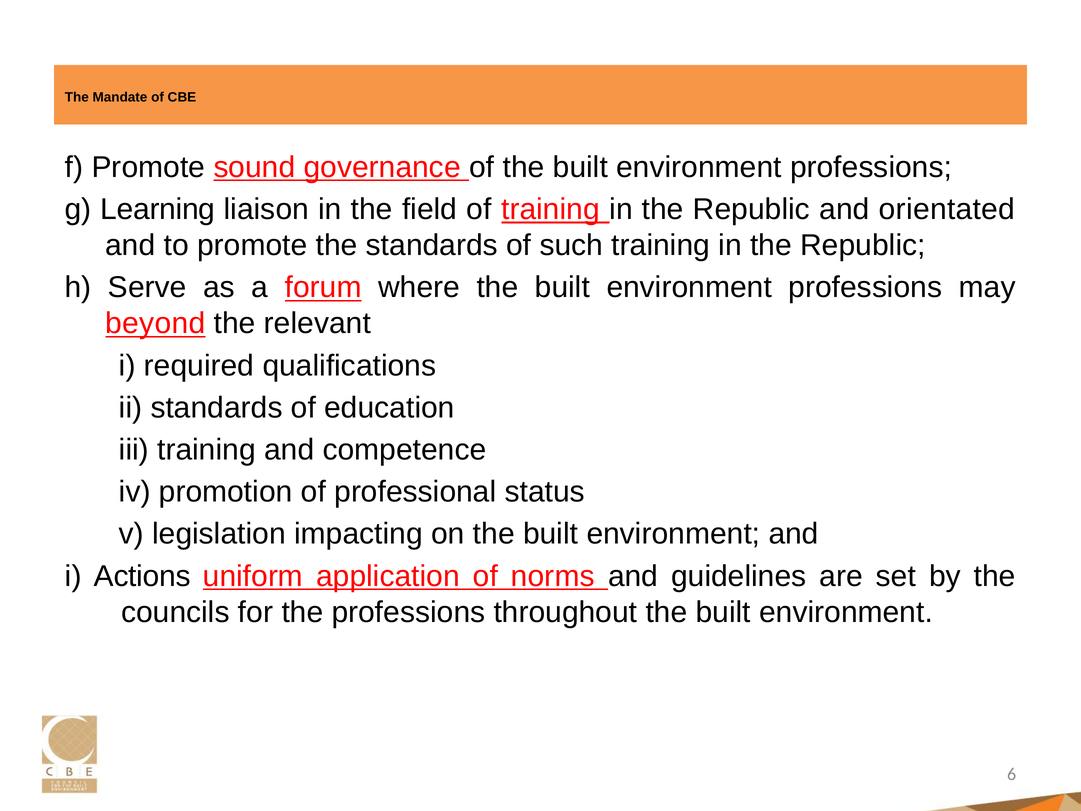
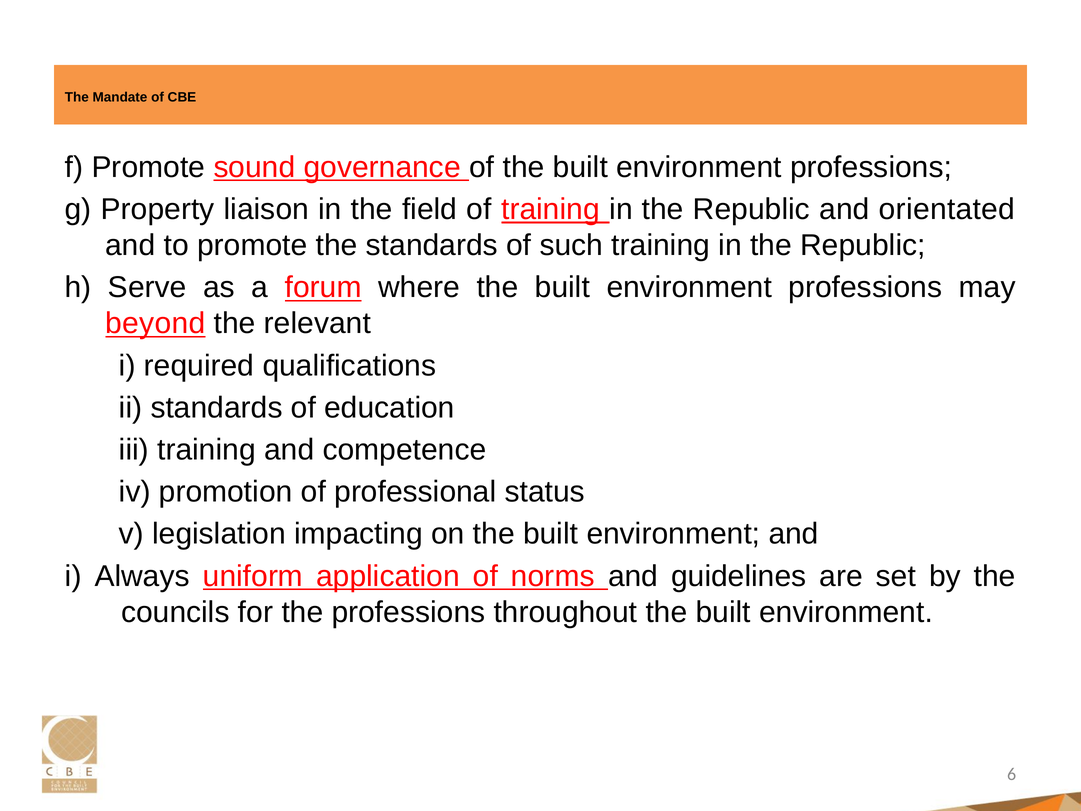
Learning: Learning -> Property
Actions: Actions -> Always
